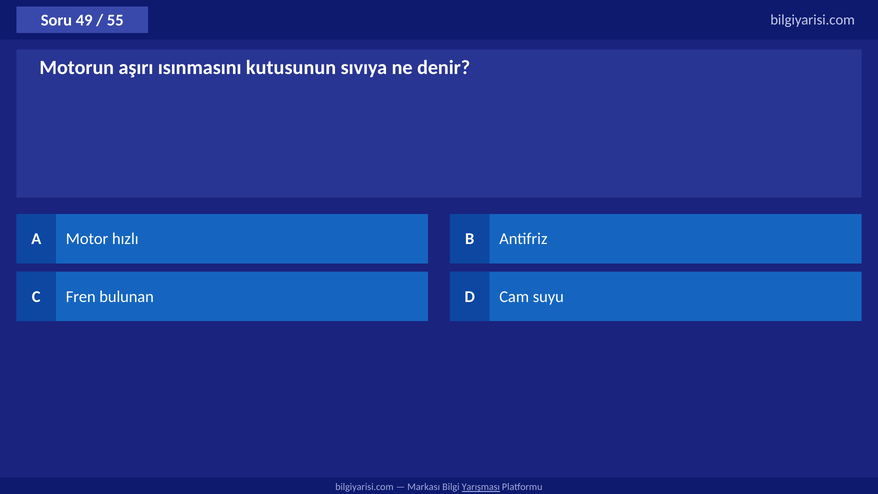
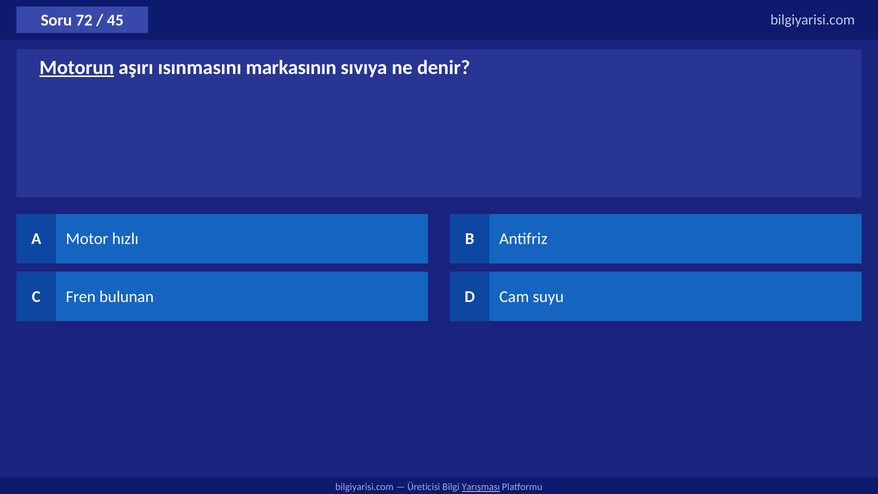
49: 49 -> 72
55: 55 -> 45
Motorun underline: none -> present
kutusunun: kutusunun -> markasının
Markası: Markası -> Üreticisi
